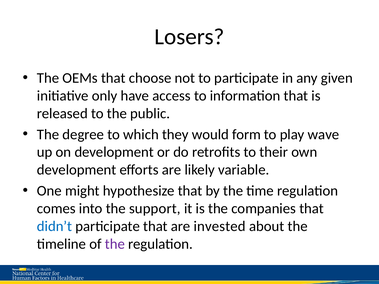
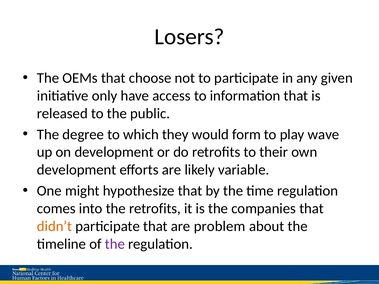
the support: support -> retrofits
didn’t colour: blue -> orange
invested: invested -> problem
